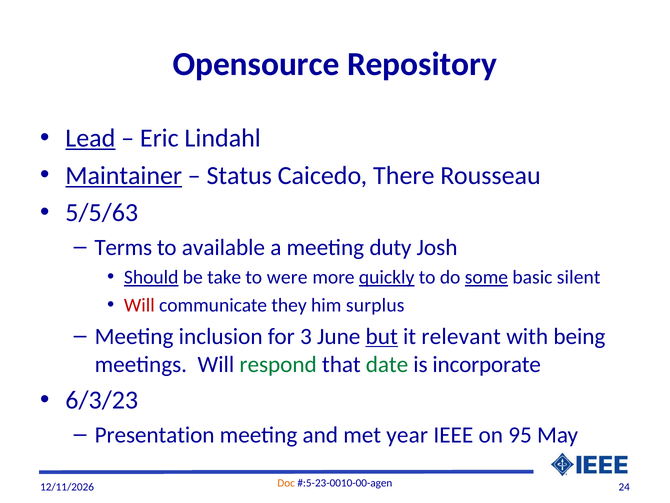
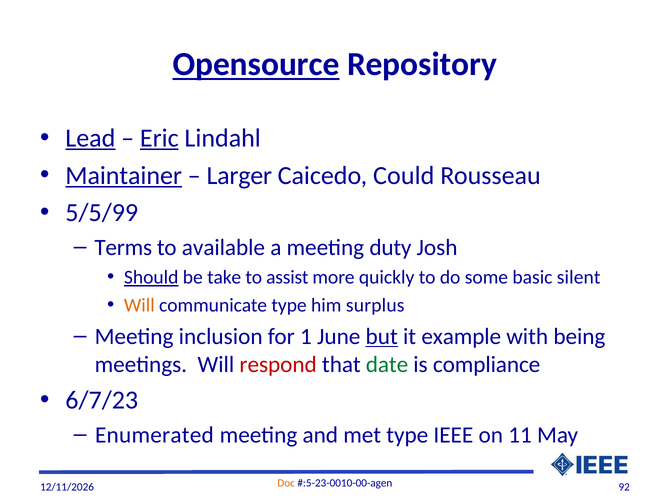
Opensource underline: none -> present
Eric underline: none -> present
Status: Status -> Larger
There: There -> Could
5/5/63: 5/5/63 -> 5/5/99
were: were -> assist
quickly underline: present -> none
some underline: present -> none
Will at (139, 305) colour: red -> orange
communicate they: they -> type
3: 3 -> 1
relevant: relevant -> example
respond colour: green -> red
incorporate: incorporate -> compliance
6/3/23: 6/3/23 -> 6/7/23
Presentation: Presentation -> Enumerated
met year: year -> type
95: 95 -> 11
24: 24 -> 92
